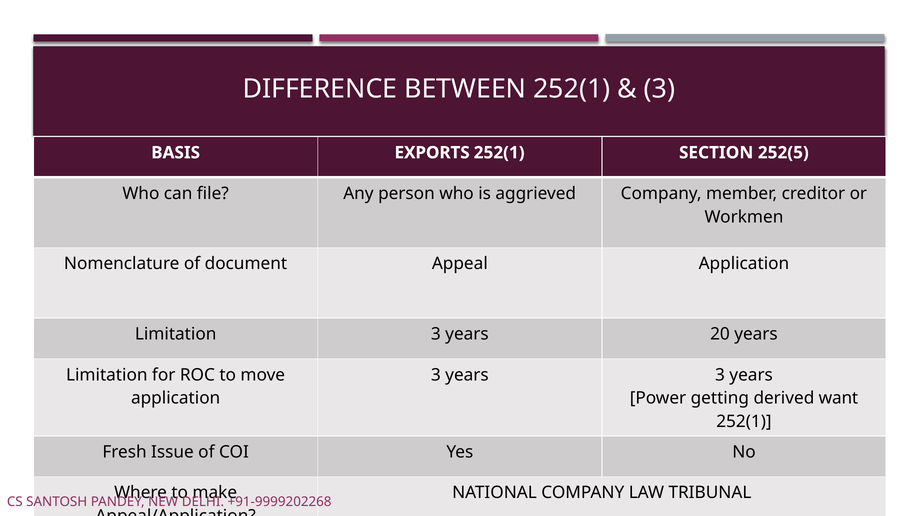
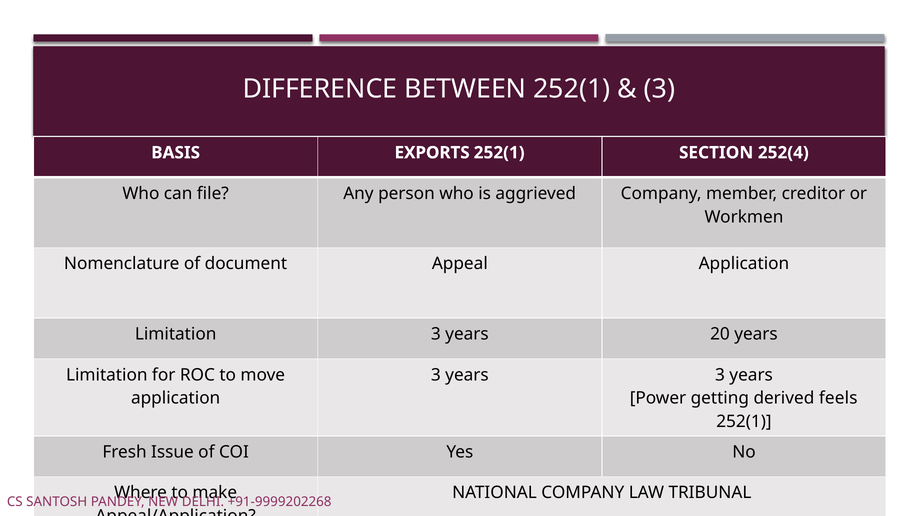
252(5: 252(5 -> 252(4
want: want -> feels
